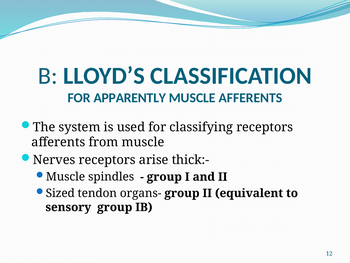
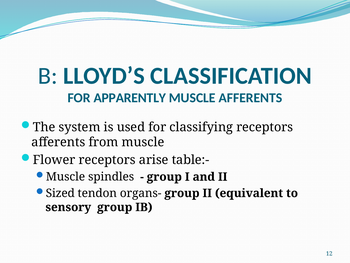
Nerves: Nerves -> Flower
thick:-: thick:- -> table:-
